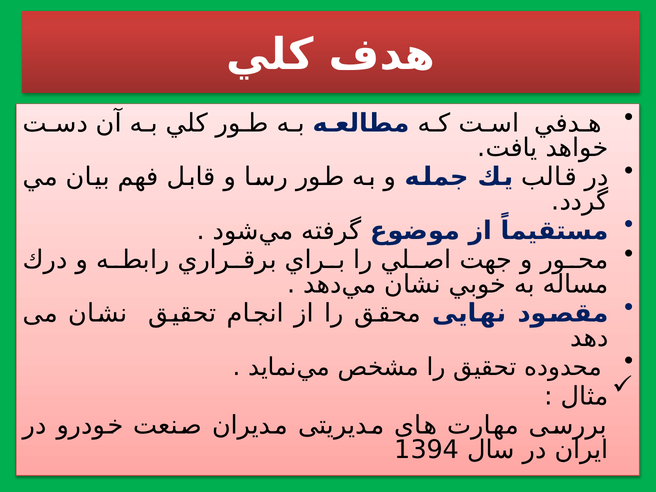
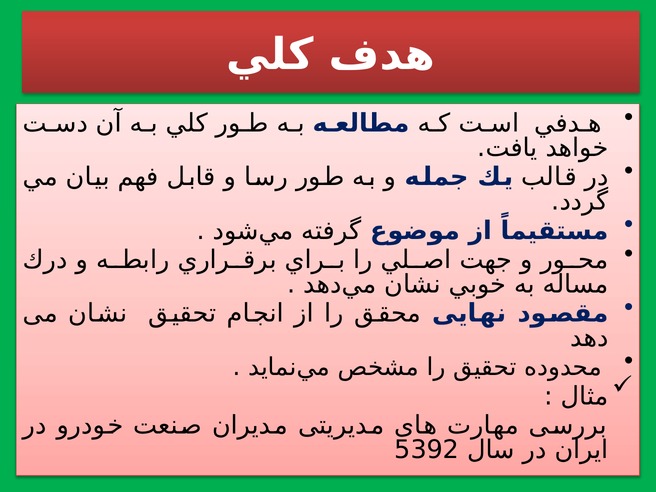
1394: 1394 -> 5392
